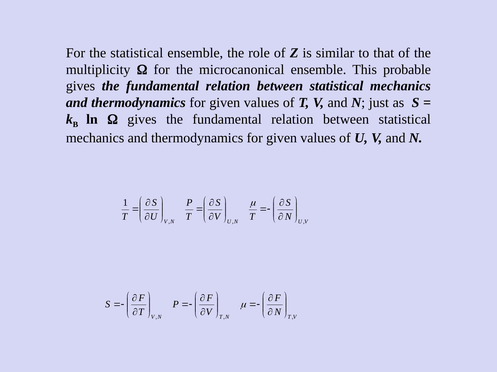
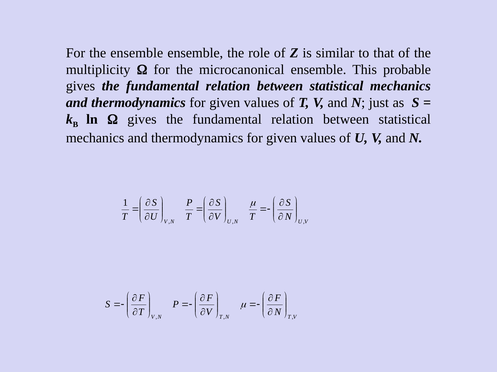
the statistical: statistical -> ensemble
